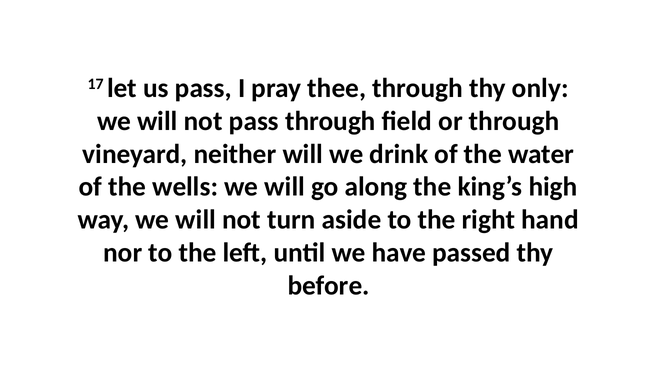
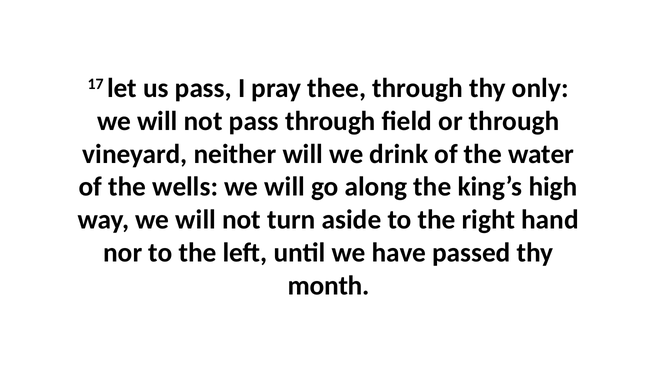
before: before -> month
